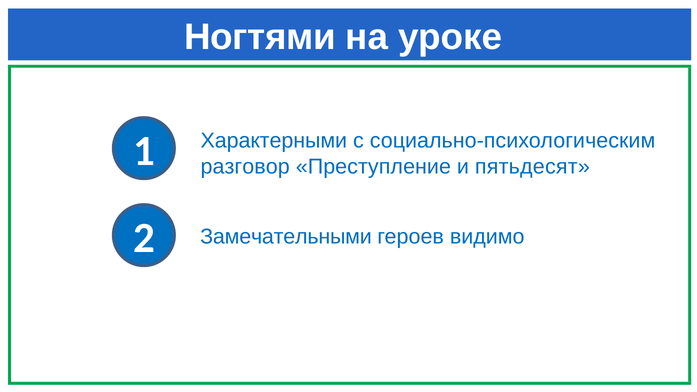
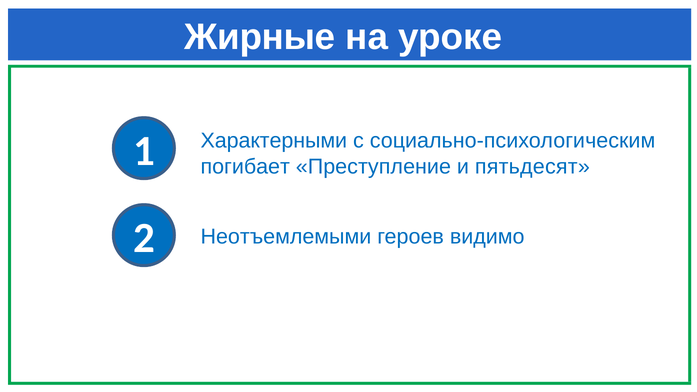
Ногтями: Ногтями -> Жирные
разговор: разговор -> погибает
Замечательными: Замечательными -> Неотъемлемыми
